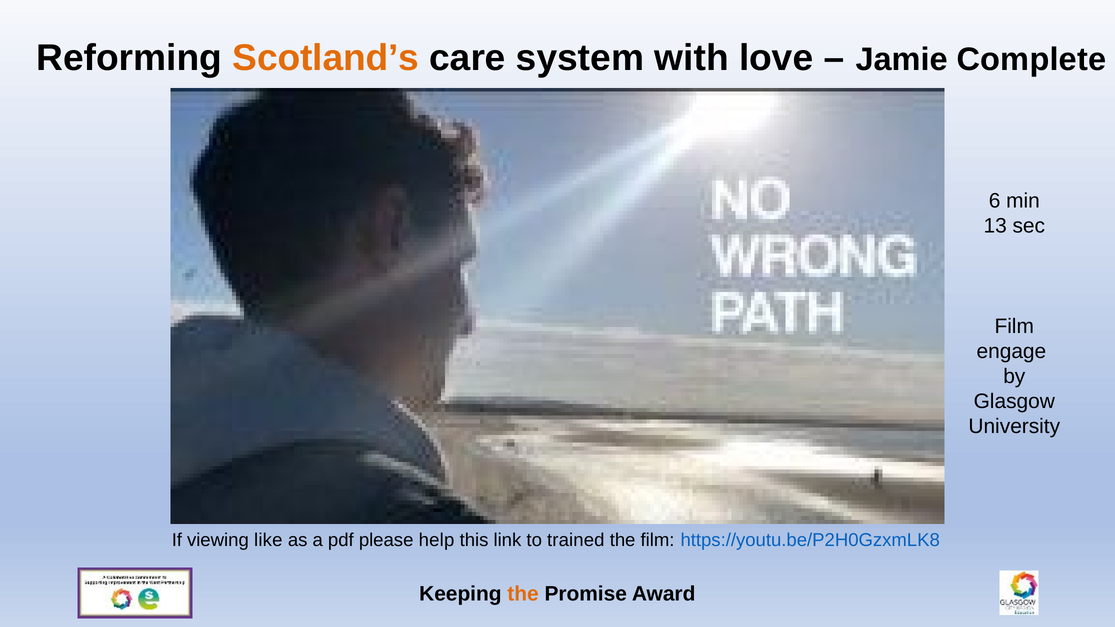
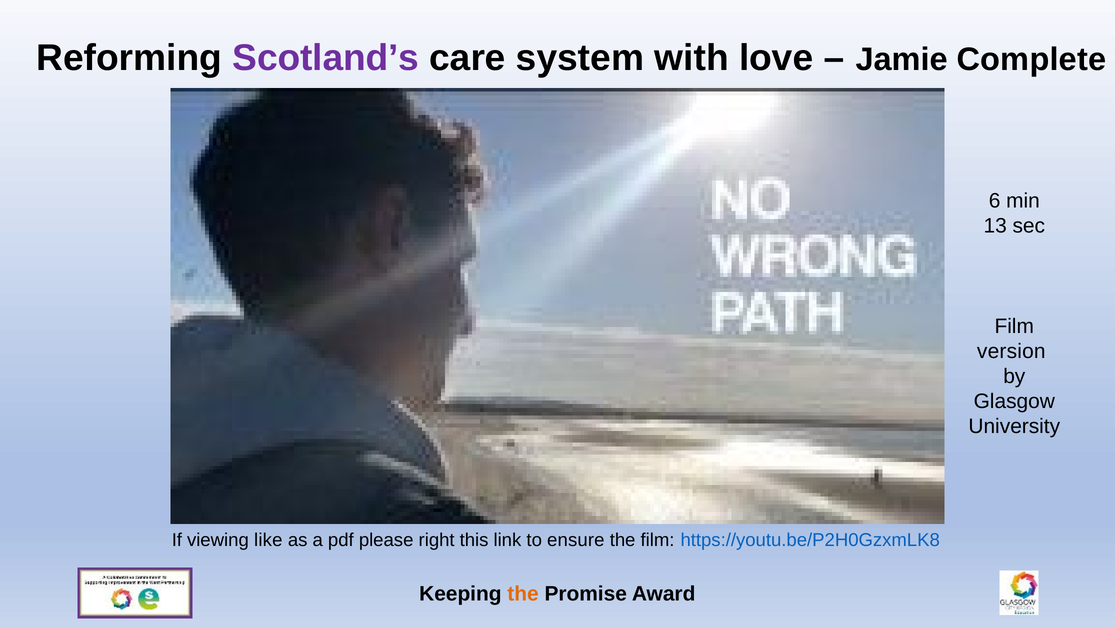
Scotland’s colour: orange -> purple
engage: engage -> version
help: help -> right
trained: trained -> ensure
